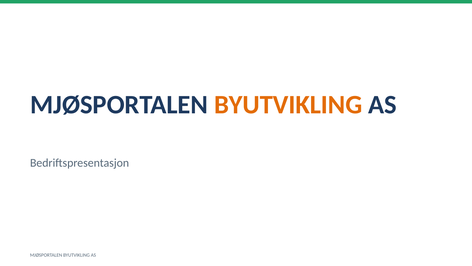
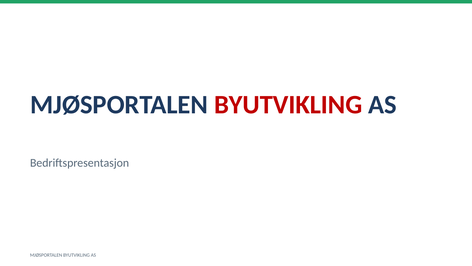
BYUTVIKLING at (288, 105) colour: orange -> red
